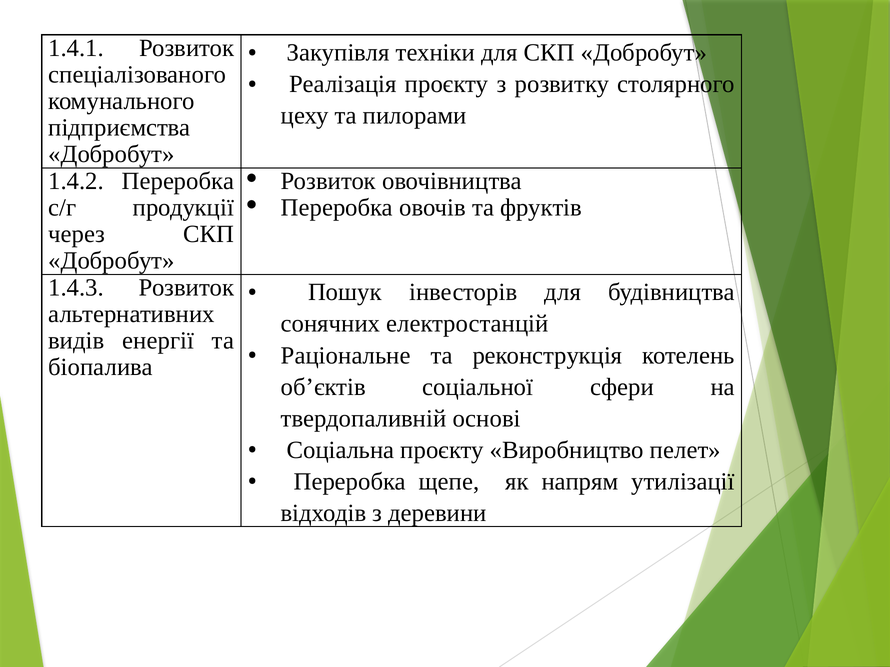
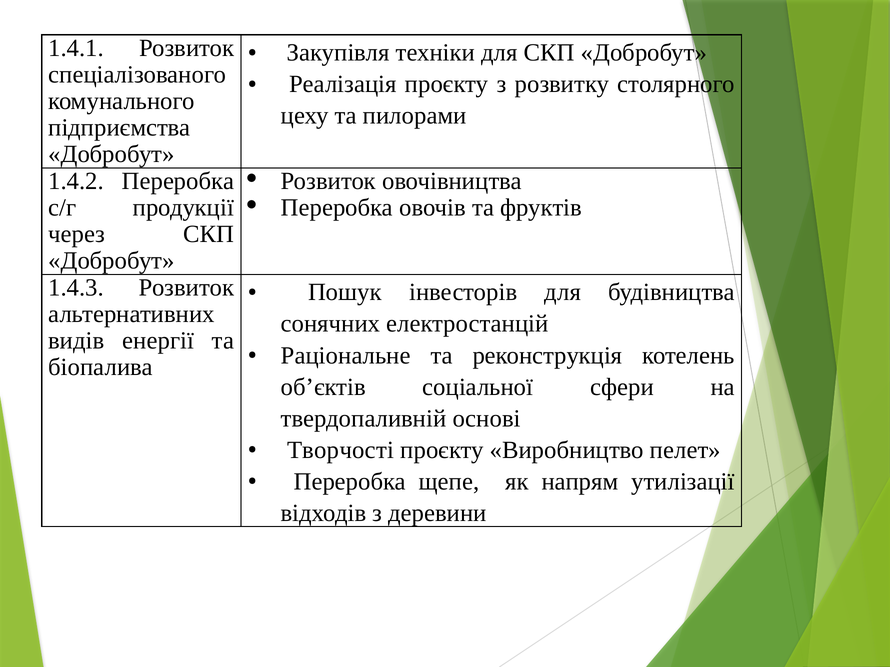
Соціальна: Соціальна -> Творчості
